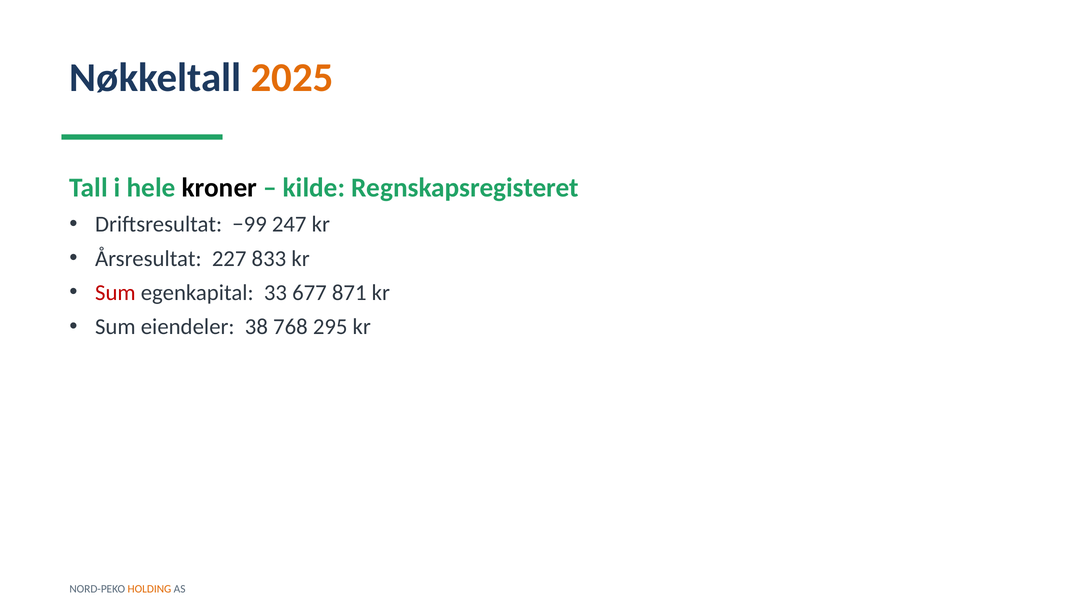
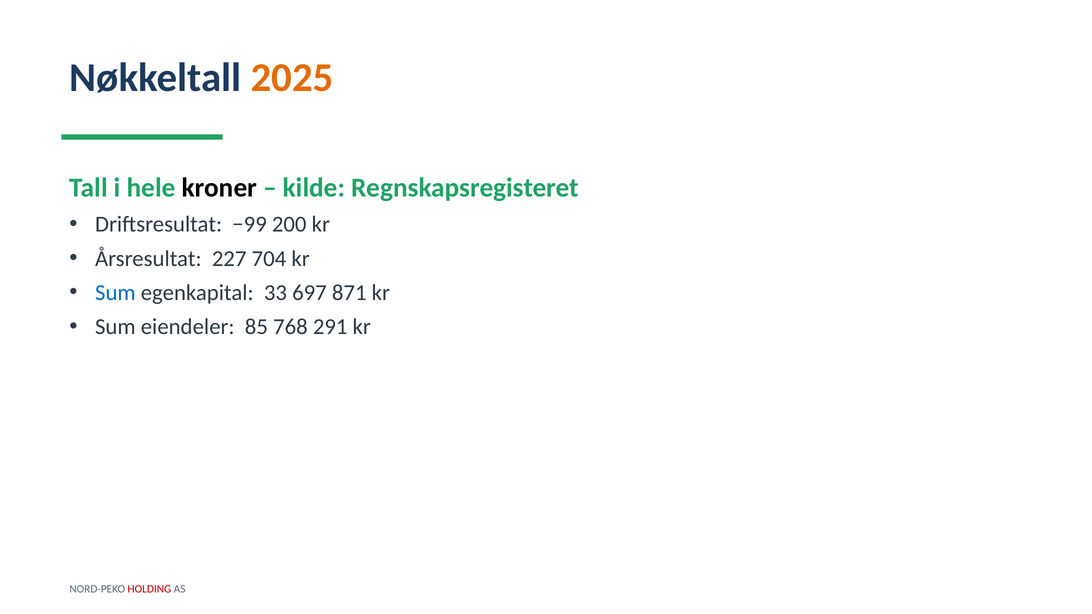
247: 247 -> 200
833: 833 -> 704
Sum at (115, 293) colour: red -> blue
677: 677 -> 697
38: 38 -> 85
295: 295 -> 291
HOLDING colour: orange -> red
